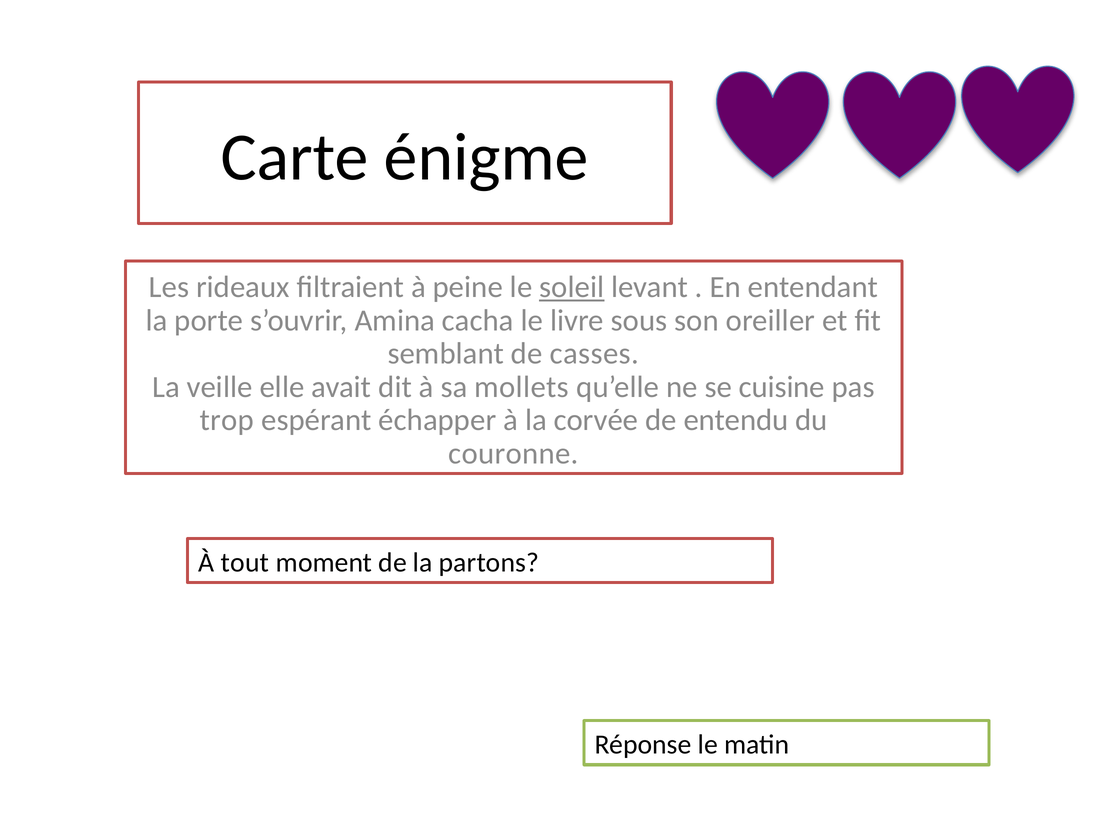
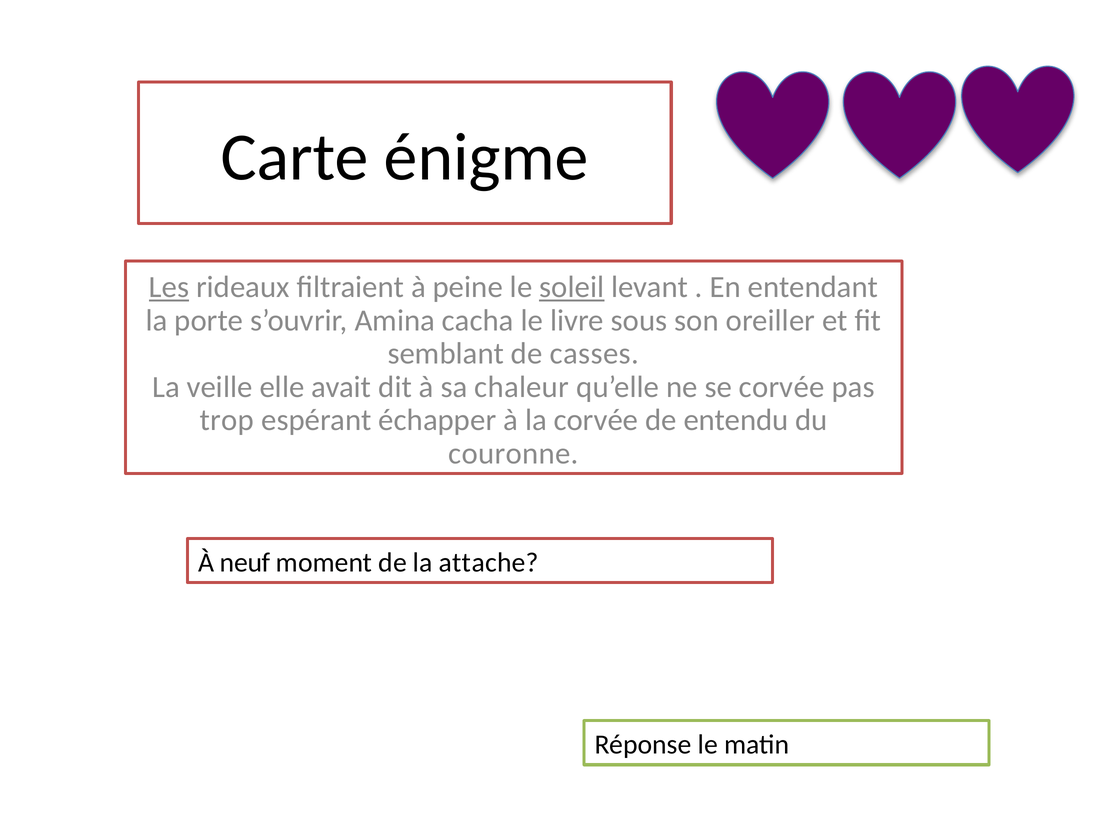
Les underline: none -> present
mollets: mollets -> chaleur
se cuisine: cuisine -> corvée
tout: tout -> neuf
partons: partons -> attache
